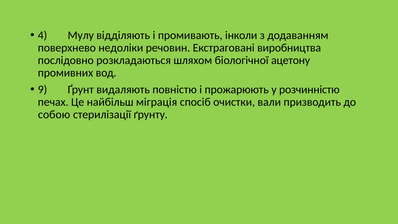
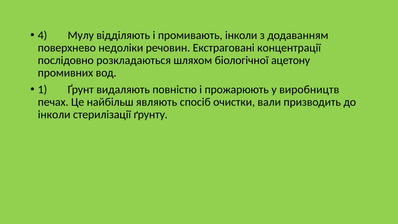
виробництва: виробництва -> концентрації
9: 9 -> 1
розчинністю: розчинністю -> виробництв
міграція: міграція -> являють
собою at (54, 115): собою -> інколи
